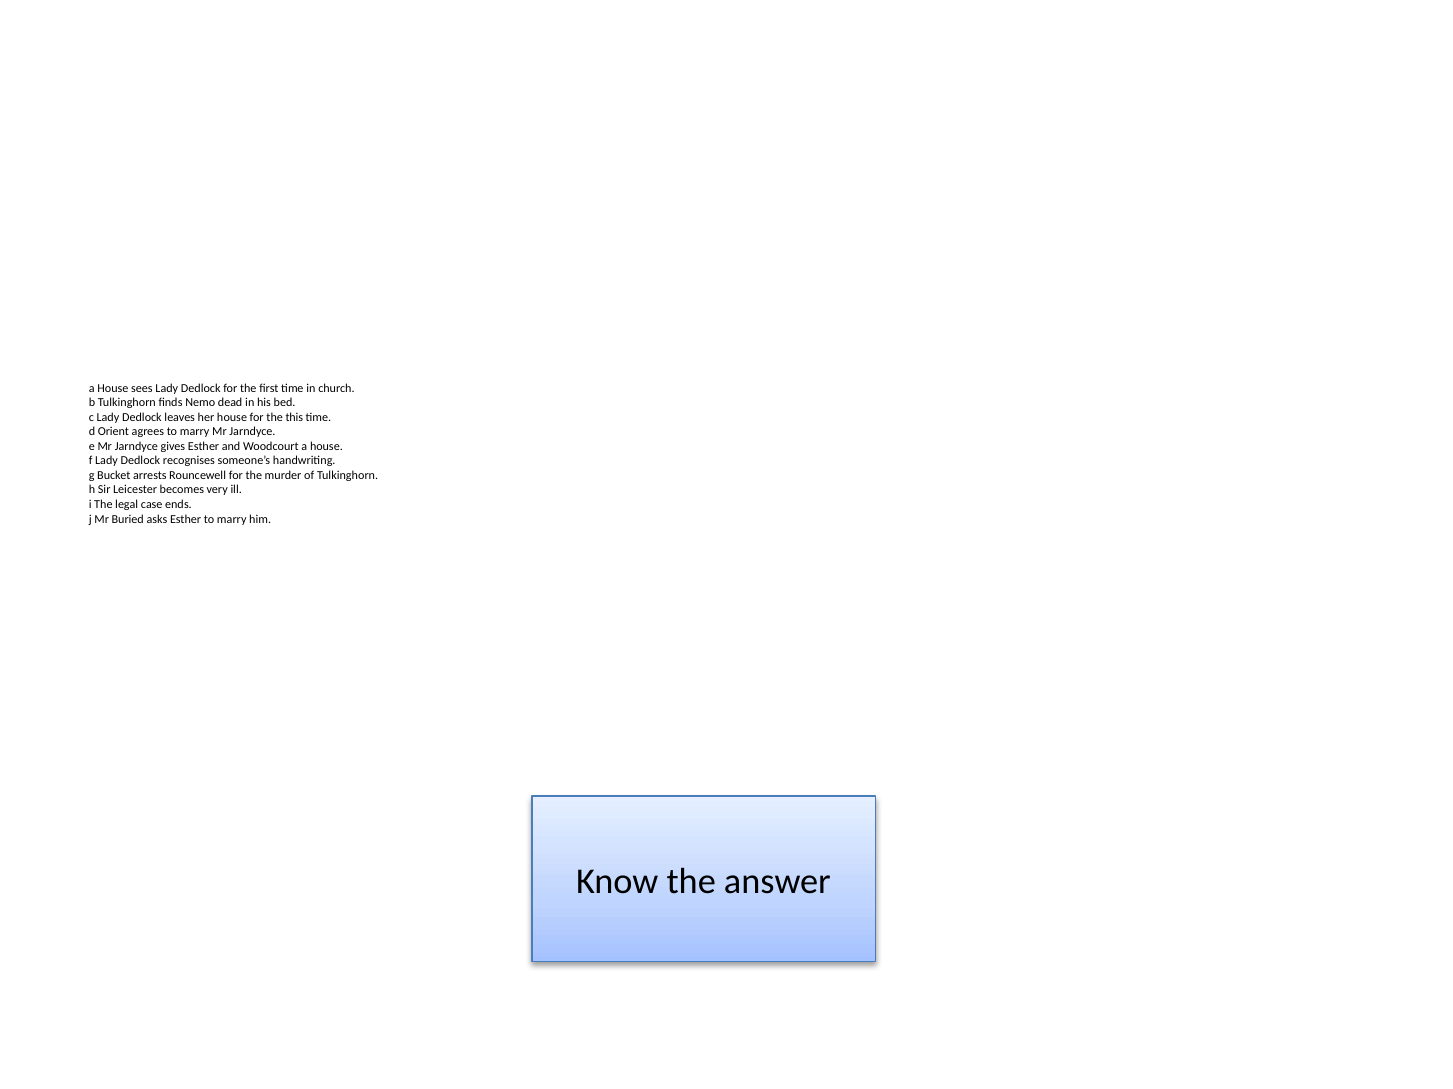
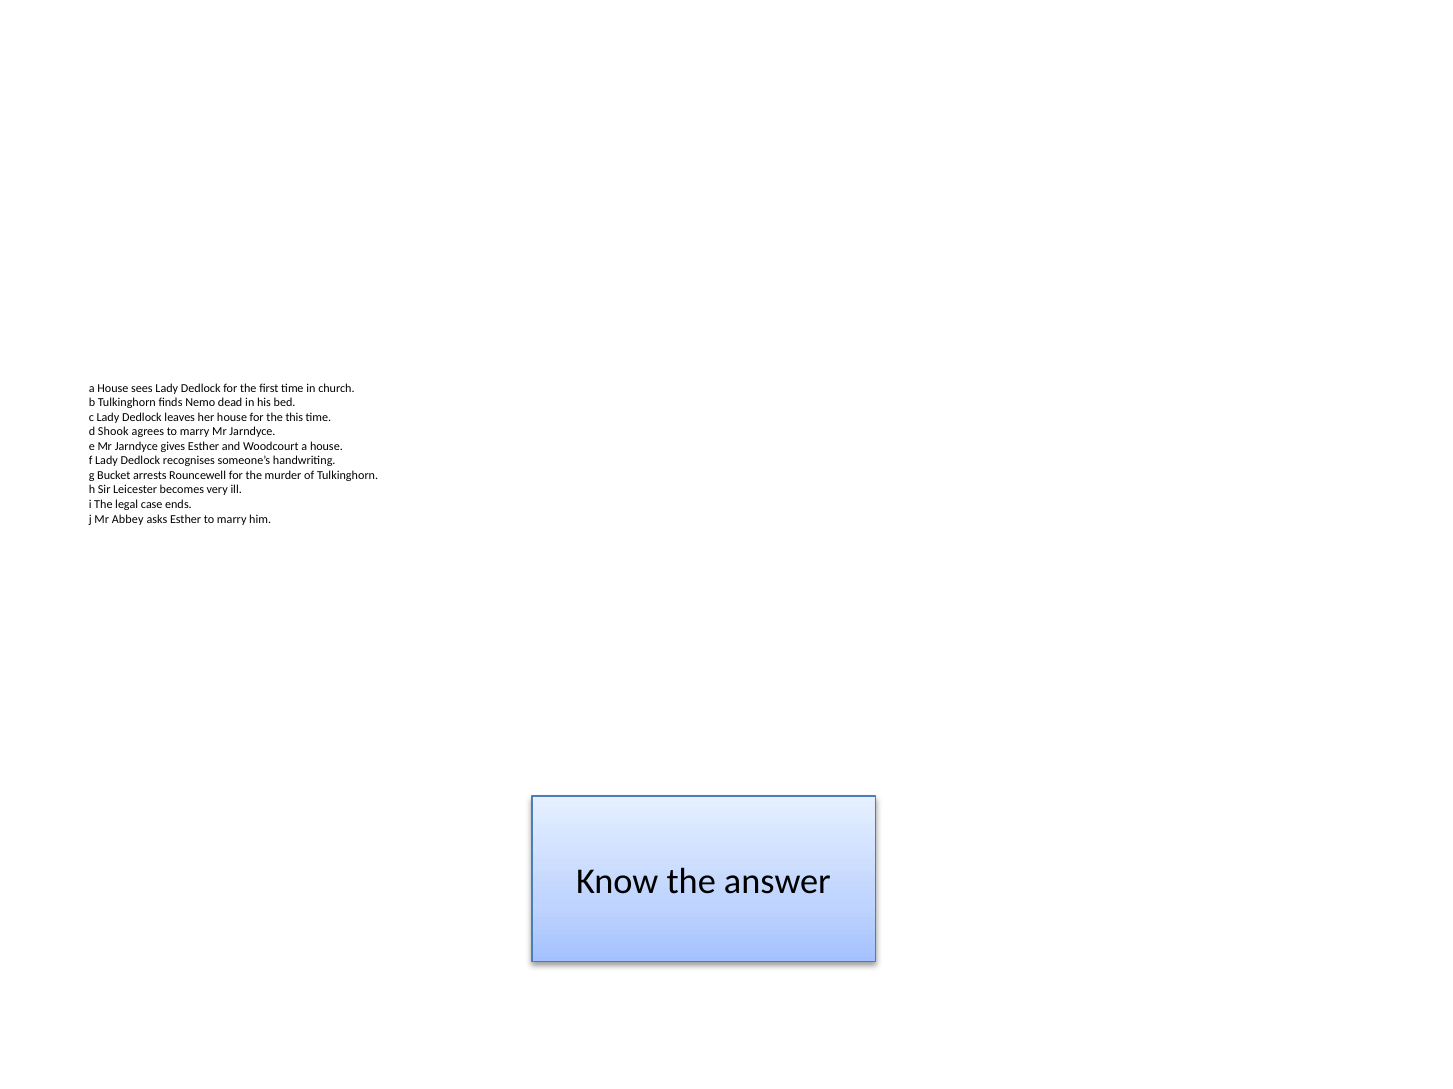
Orient: Orient -> Shook
Buried: Buried -> Abbey
